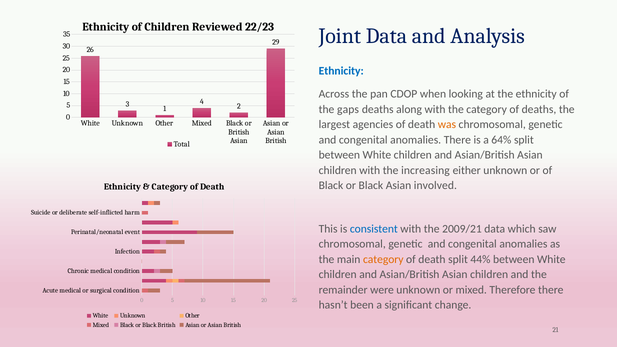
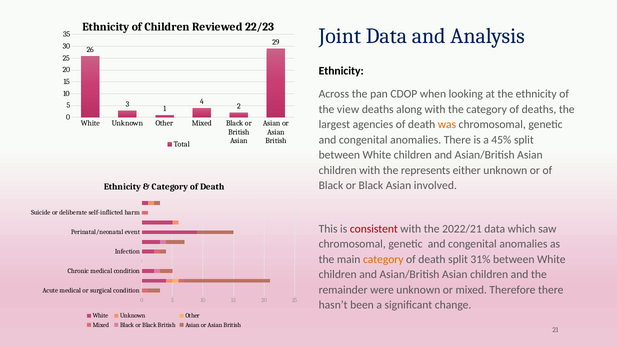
Ethnicity at (341, 71) colour: blue -> black
gaps: gaps -> view
64%: 64% -> 45%
increasing: increasing -> represents
consistent colour: blue -> red
2009/21: 2009/21 -> 2022/21
44%: 44% -> 31%
